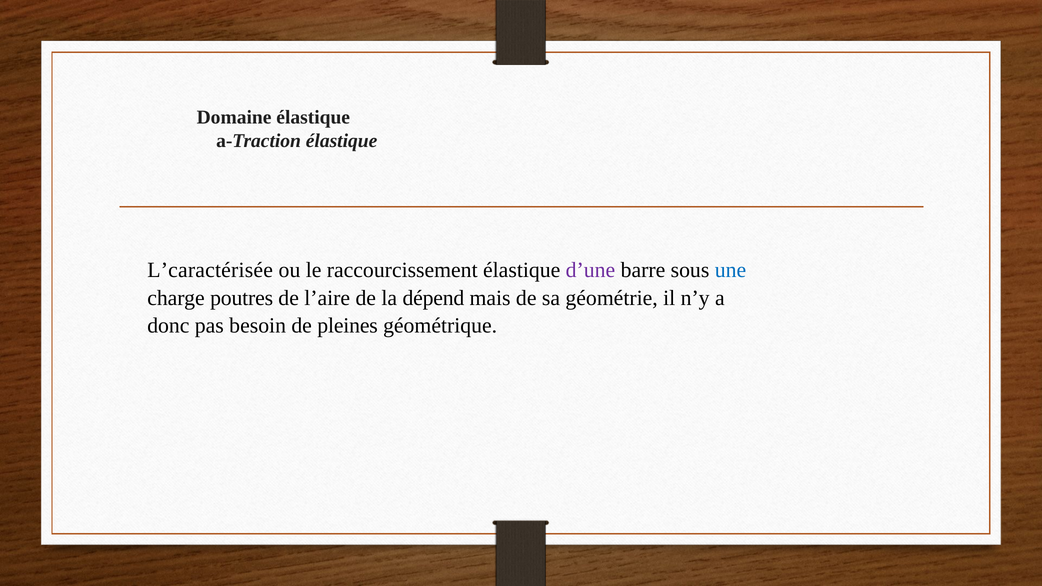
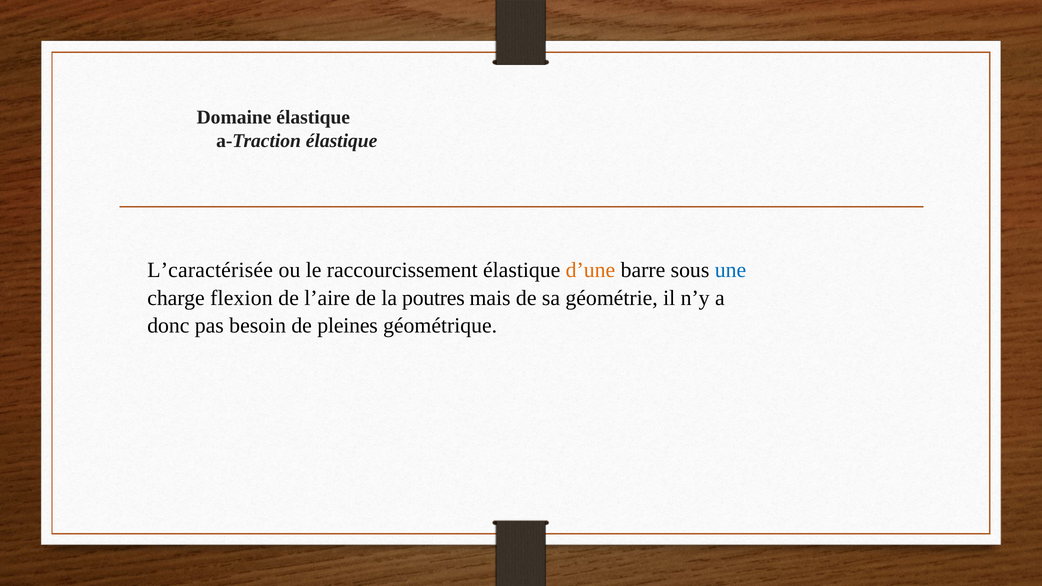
d’une colour: purple -> orange
poutres: poutres -> flexion
dépend: dépend -> poutres
